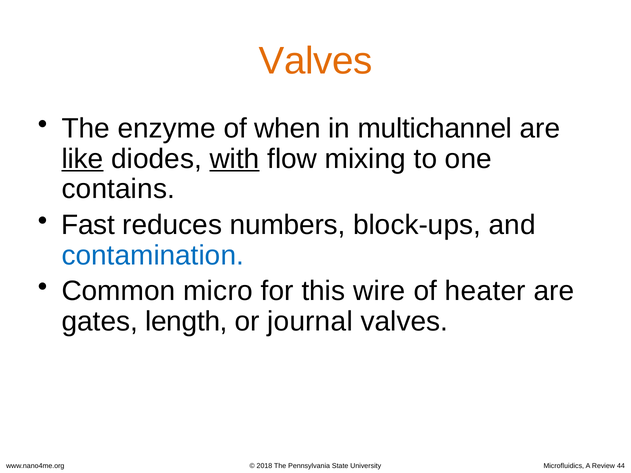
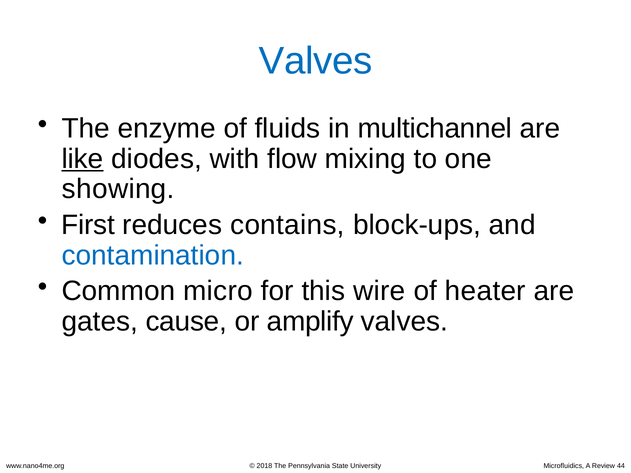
Valves at (316, 61) colour: orange -> blue
when: when -> fluids
with underline: present -> none
contains: contains -> showing
Fast: Fast -> First
numbers: numbers -> contains
length: length -> cause
journal: journal -> amplify
